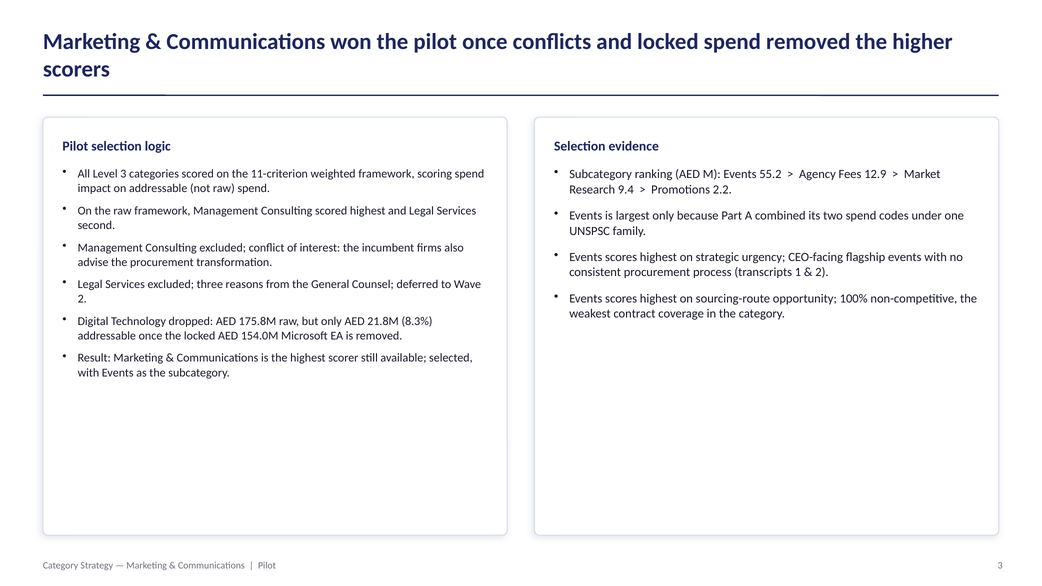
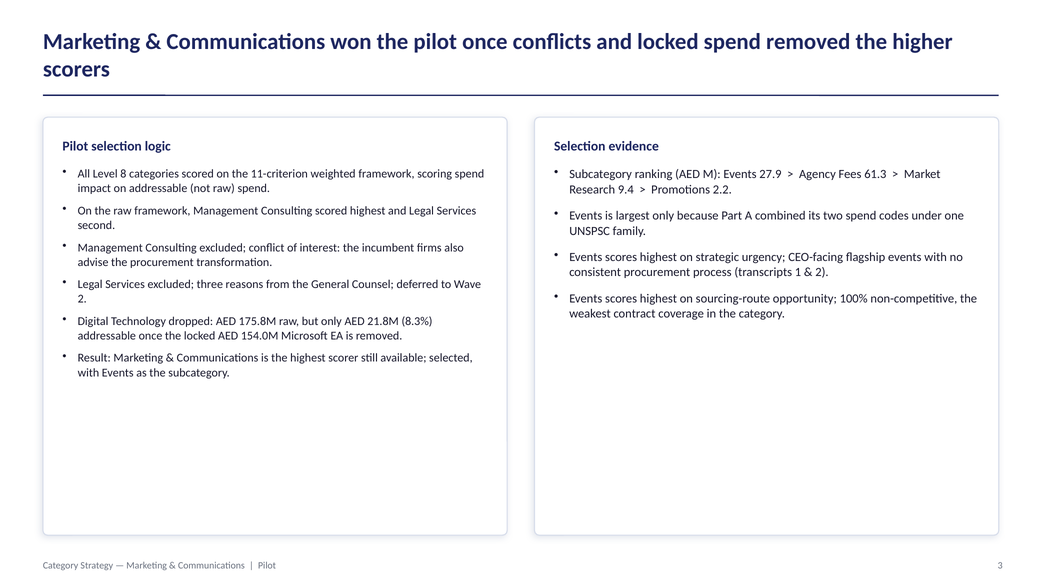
Level 3: 3 -> 8
55.2: 55.2 -> 27.9
12.9: 12.9 -> 61.3
